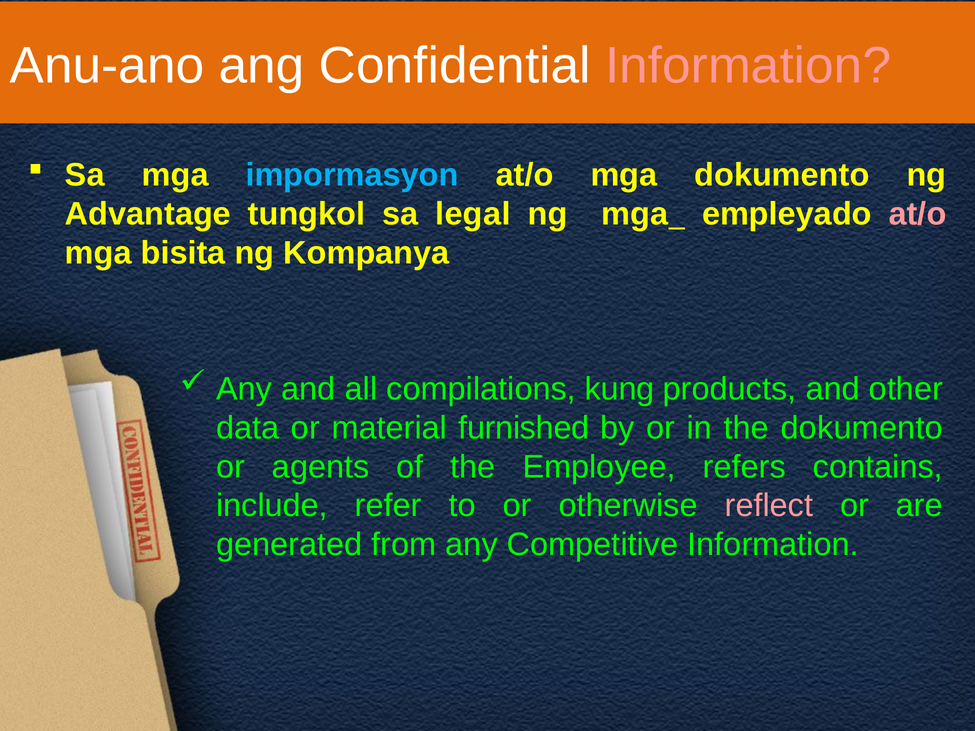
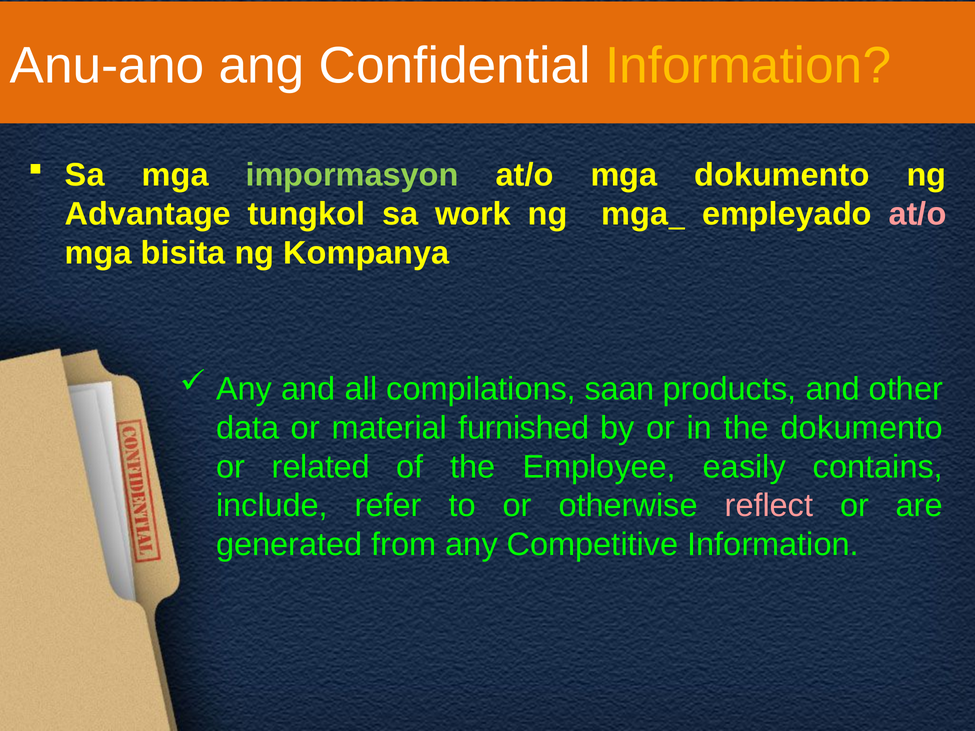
Information at (748, 66) colour: pink -> yellow
impormasyon colour: light blue -> light green
legal: legal -> work
kung: kung -> saan
agents: agents -> related
refers: refers -> easily
